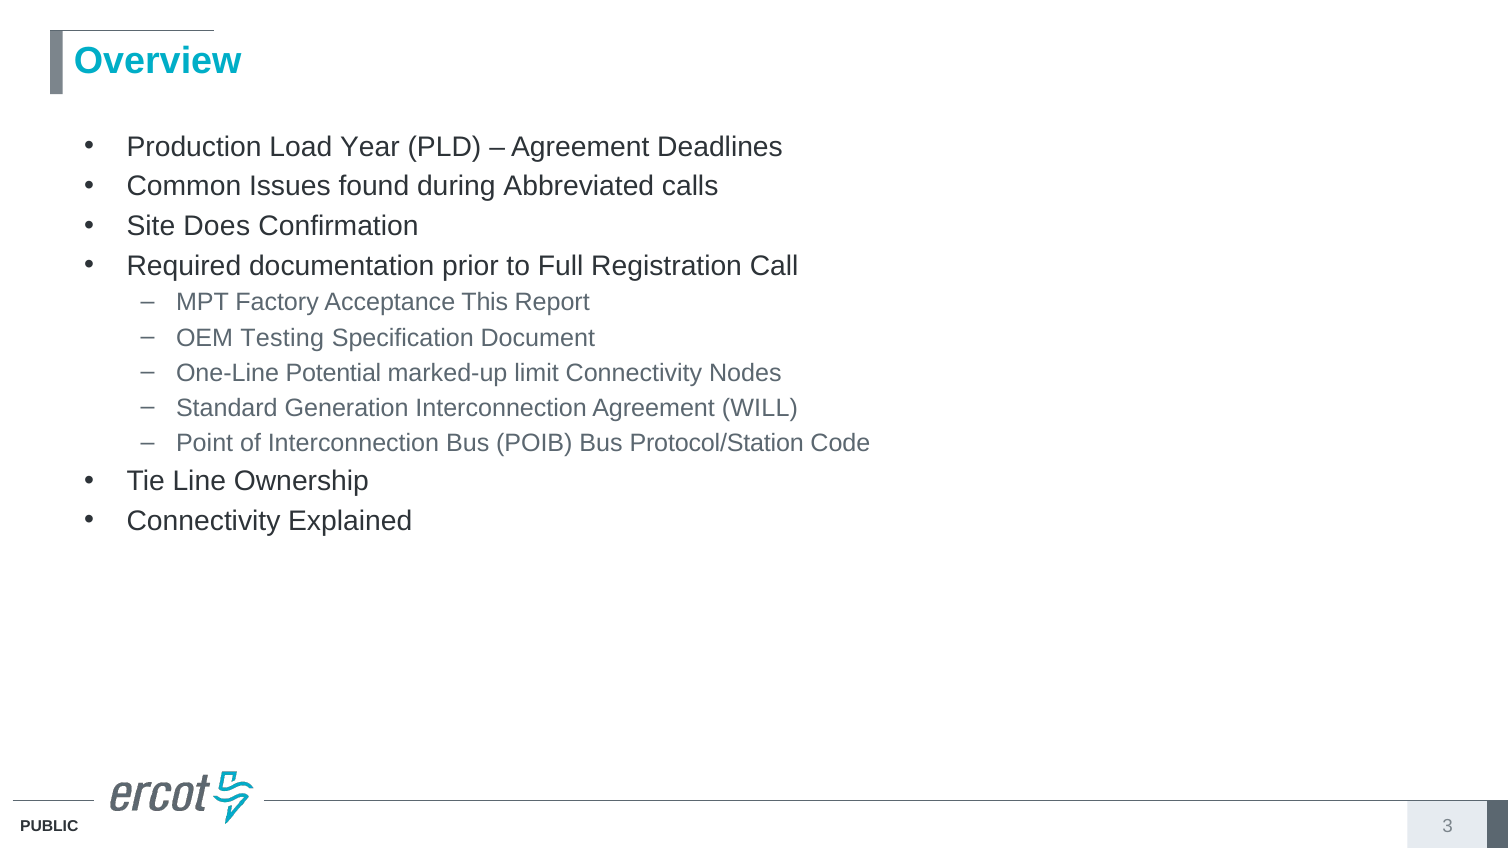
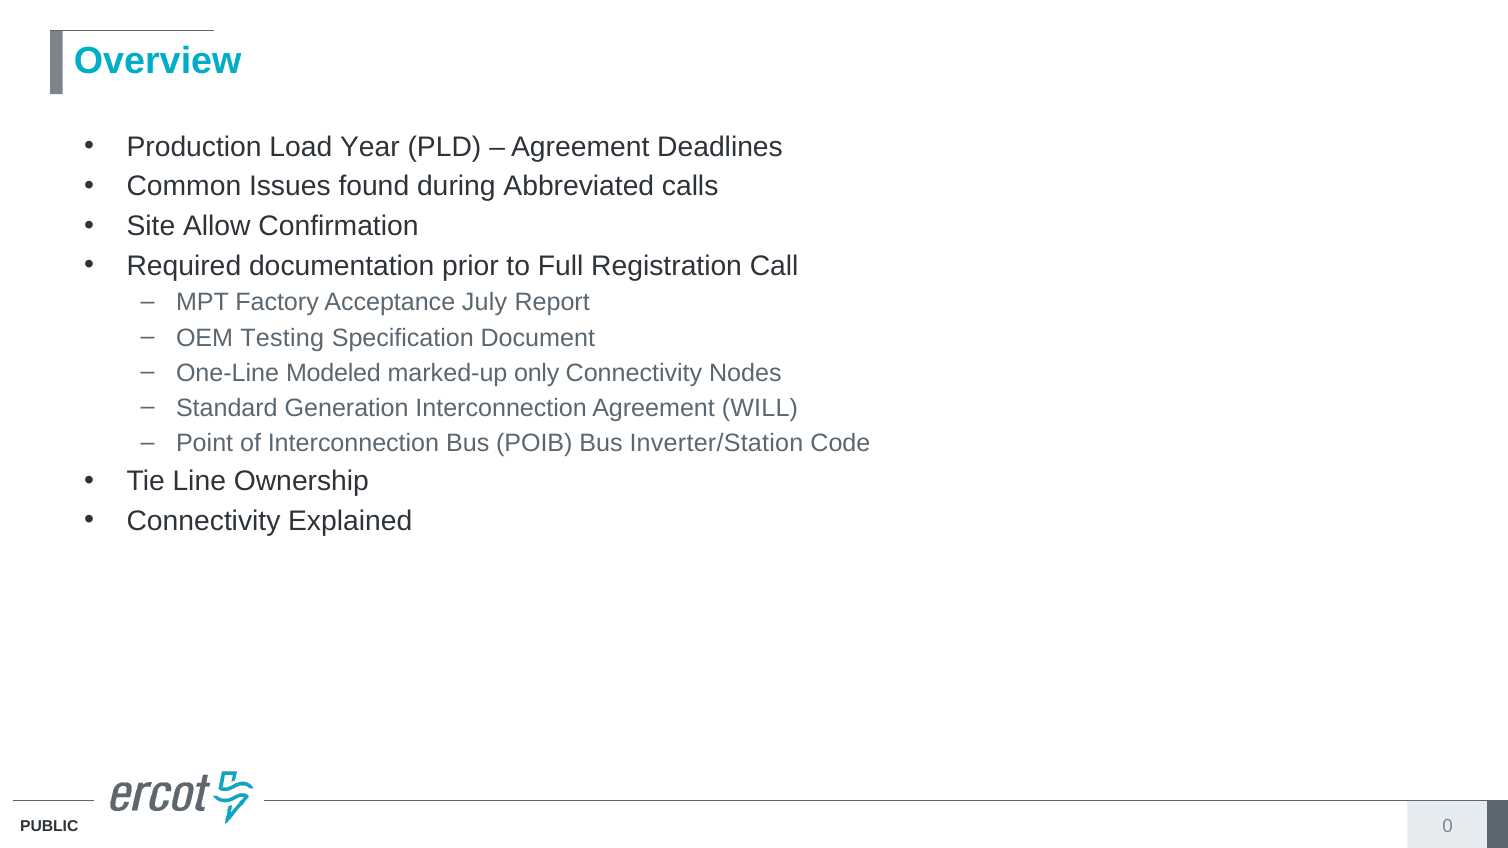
Does: Does -> Allow
This: This -> July
Potential: Potential -> Modeled
limit: limit -> only
Protocol/Station: Protocol/Station -> Inverter/Station
3: 3 -> 0
